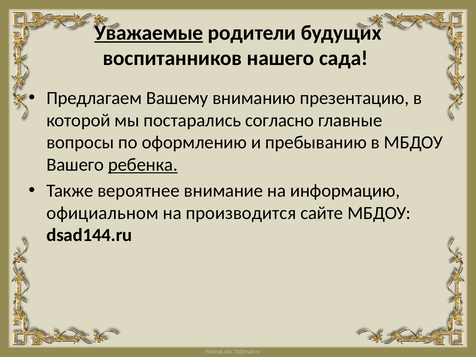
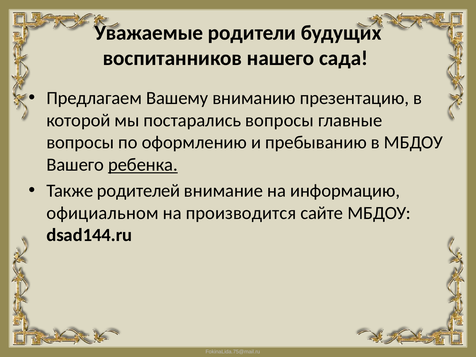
Уважаемые underline: present -> none
постарались согласно: согласно -> вопросы
вероятнее: вероятнее -> родителей
